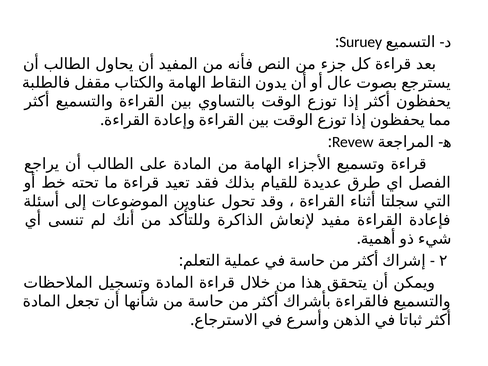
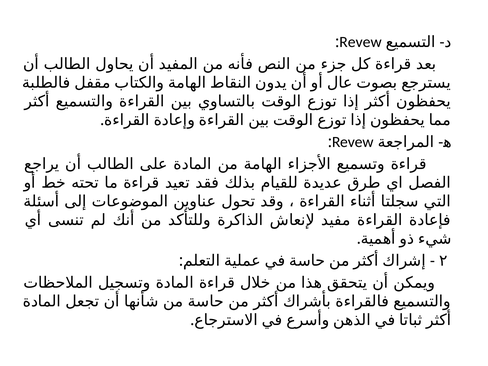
Suruey at (361, 42): Suruey -> Revew
